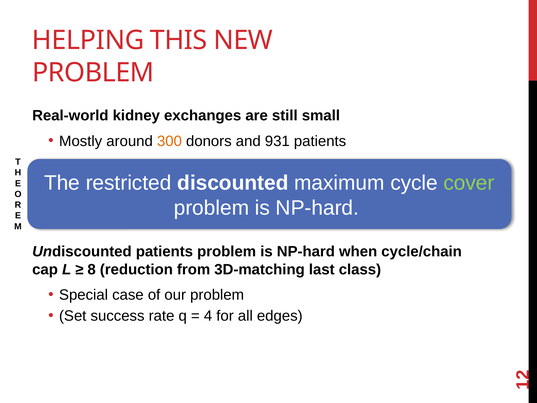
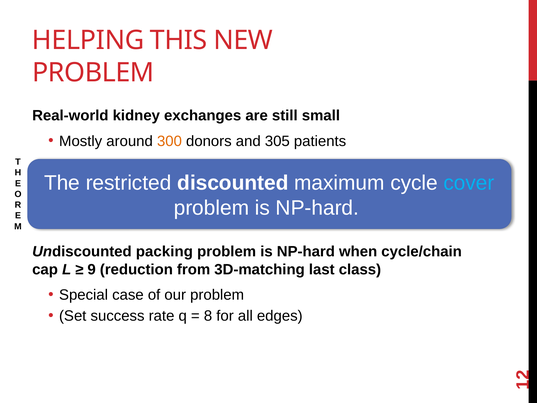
931: 931 -> 305
cover colour: light green -> light blue
Undiscounted patients: patients -> packing
8: 8 -> 9
4: 4 -> 8
